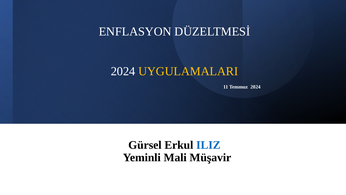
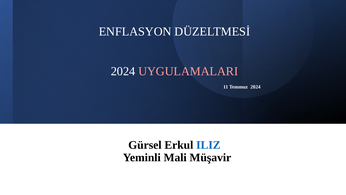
UYGULAMALARI colour: yellow -> pink
